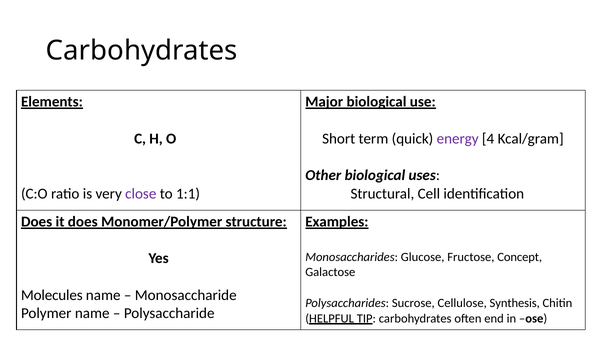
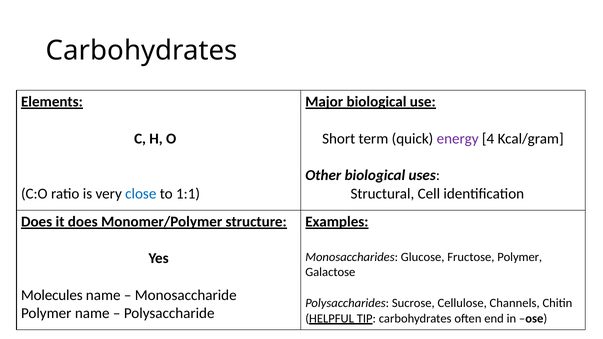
close colour: purple -> blue
Fructose Concept: Concept -> Polymer
Synthesis: Synthesis -> Channels
